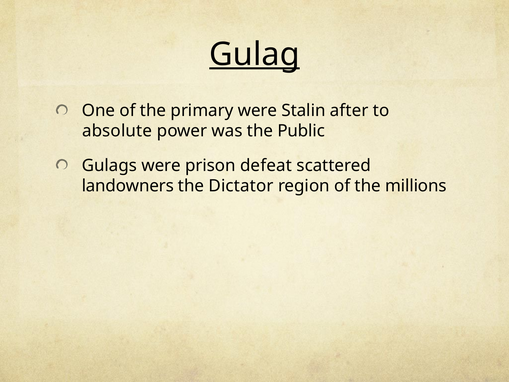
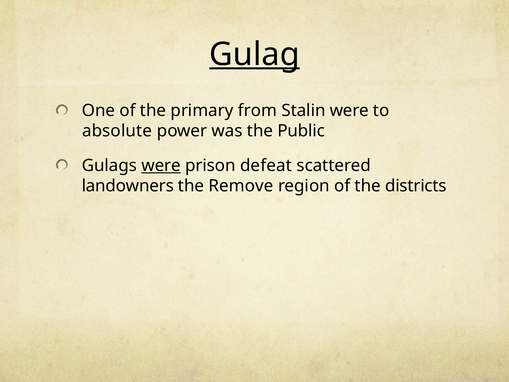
primary were: were -> from
Stalin after: after -> were
were at (161, 165) underline: none -> present
Dictator: Dictator -> Remove
millions: millions -> districts
